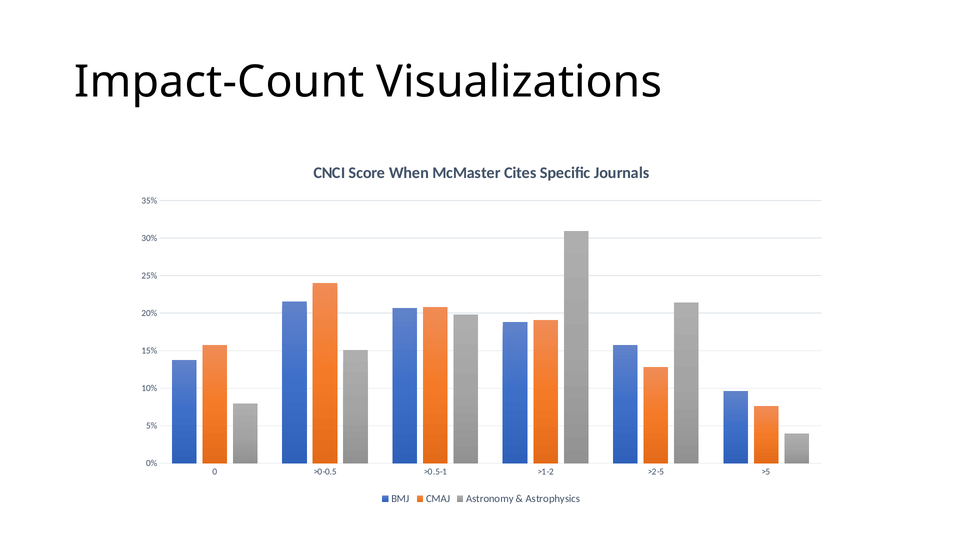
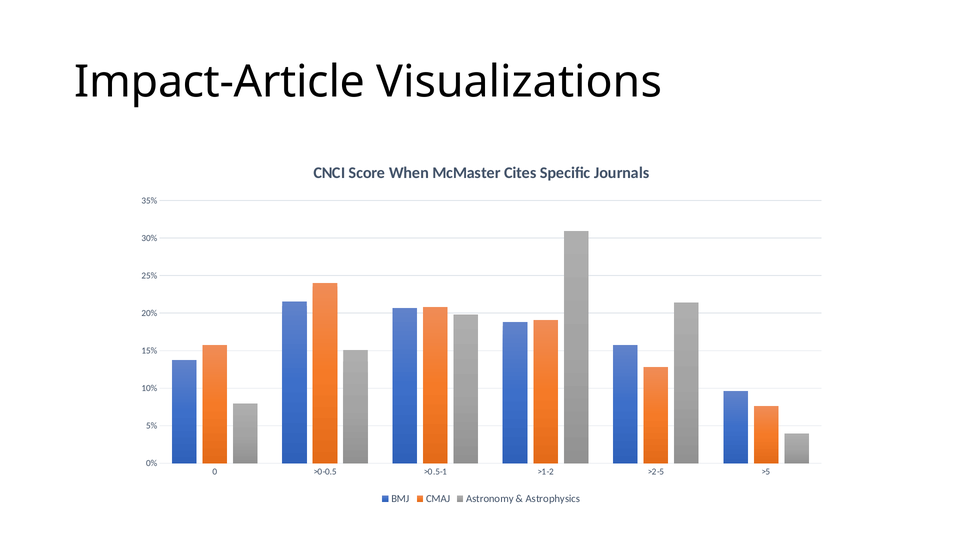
Impact-Count: Impact-Count -> Impact-Article
